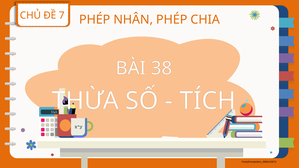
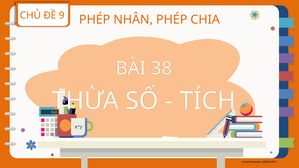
7: 7 -> 9
